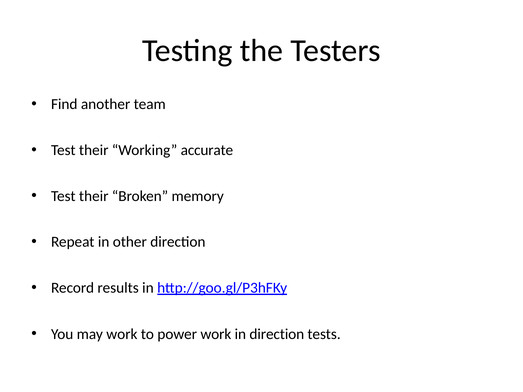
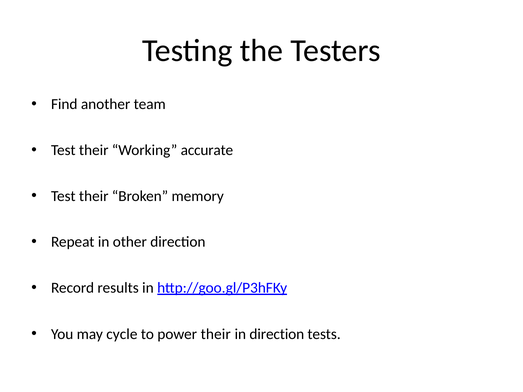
may work: work -> cycle
power work: work -> their
